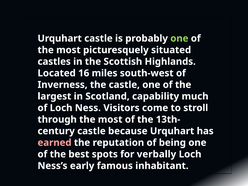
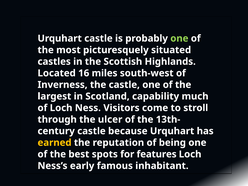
through the most: most -> ulcer
earned colour: pink -> yellow
verbally: verbally -> features
